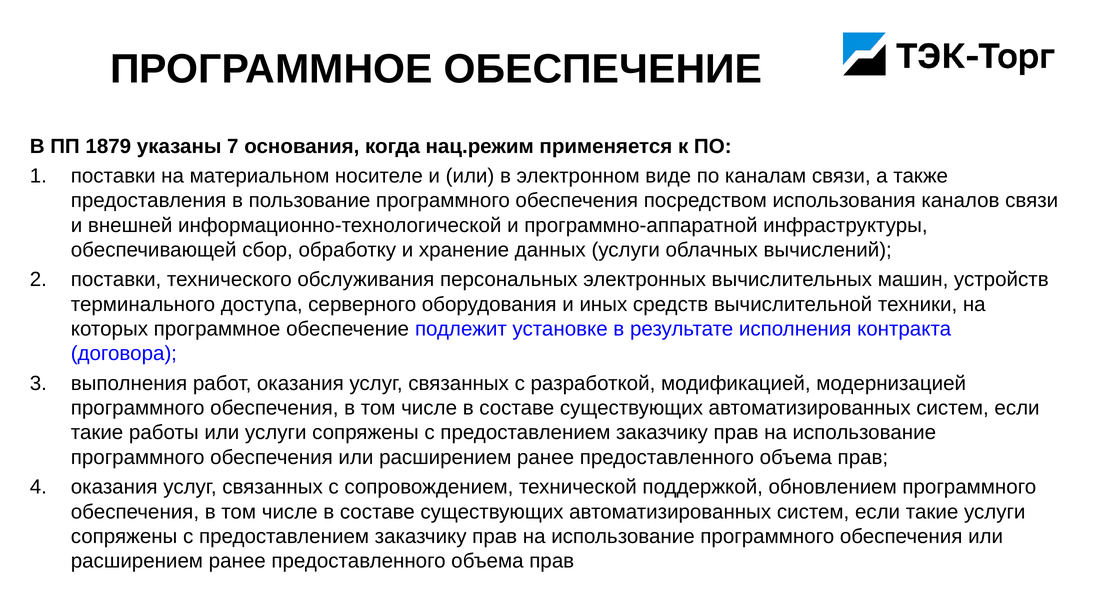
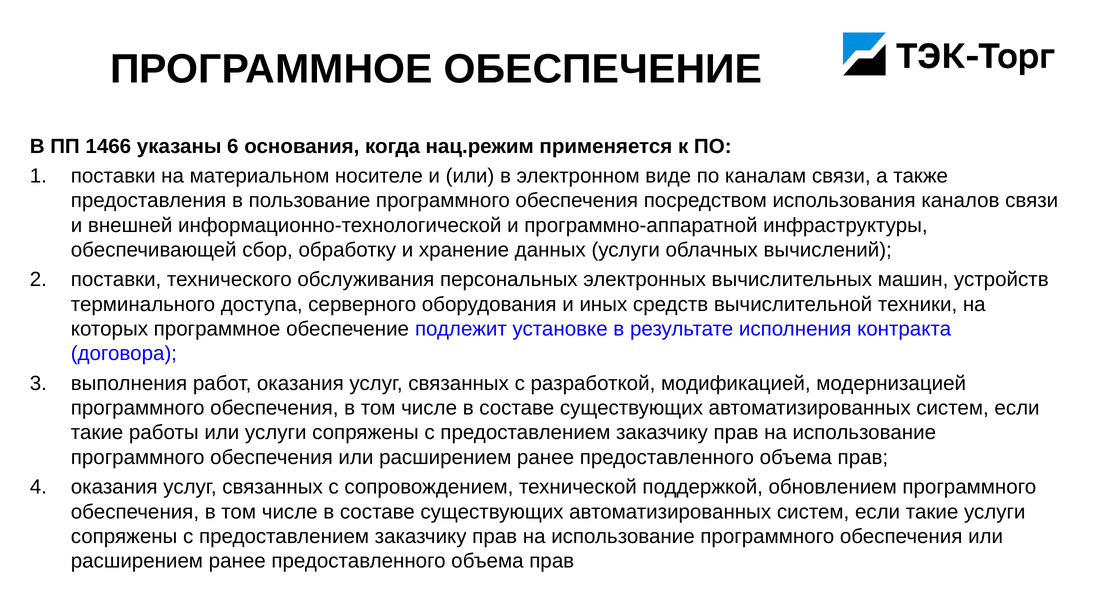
1879: 1879 -> 1466
7: 7 -> 6
